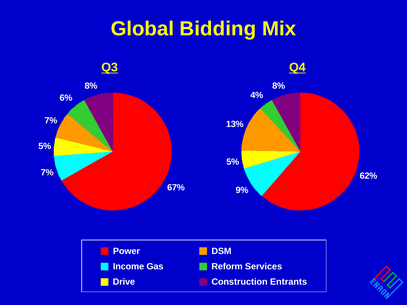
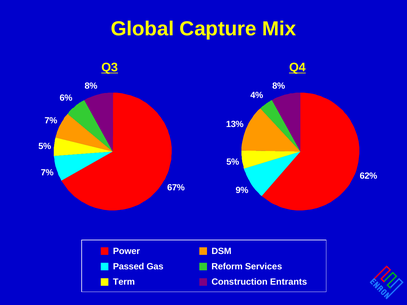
Bidding: Bidding -> Capture
Income: Income -> Passed
Drive: Drive -> Term
